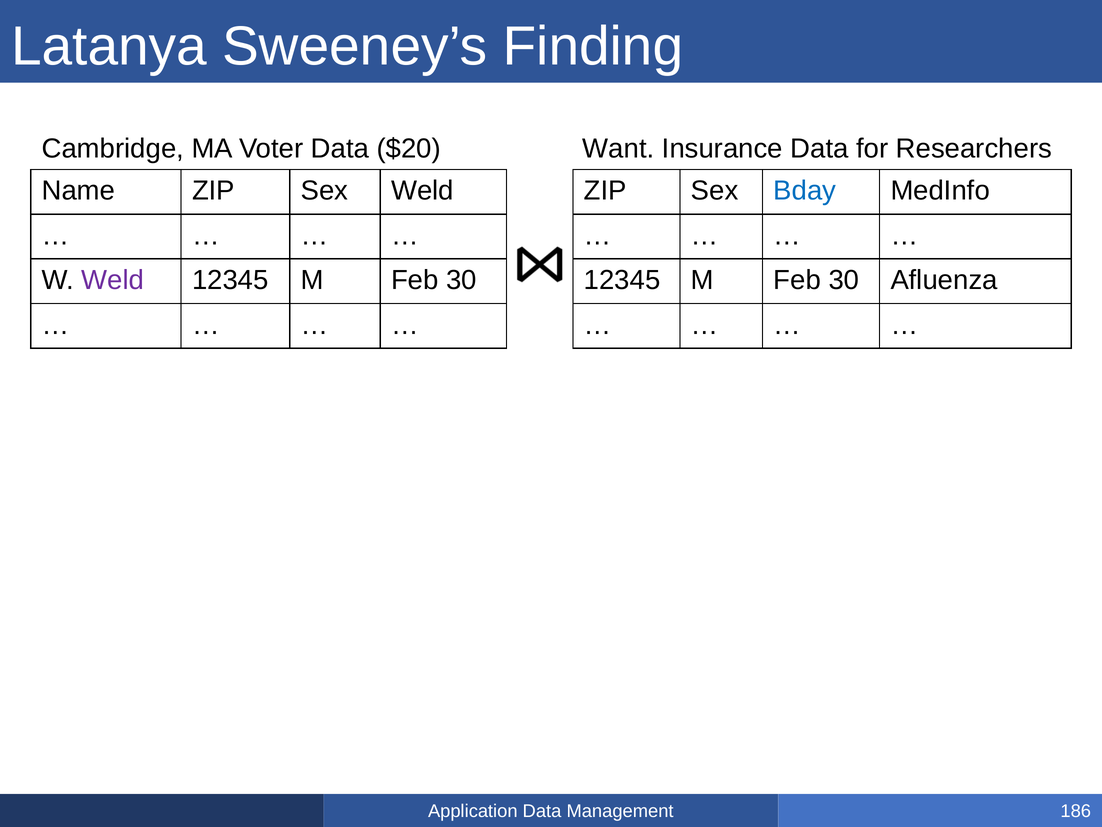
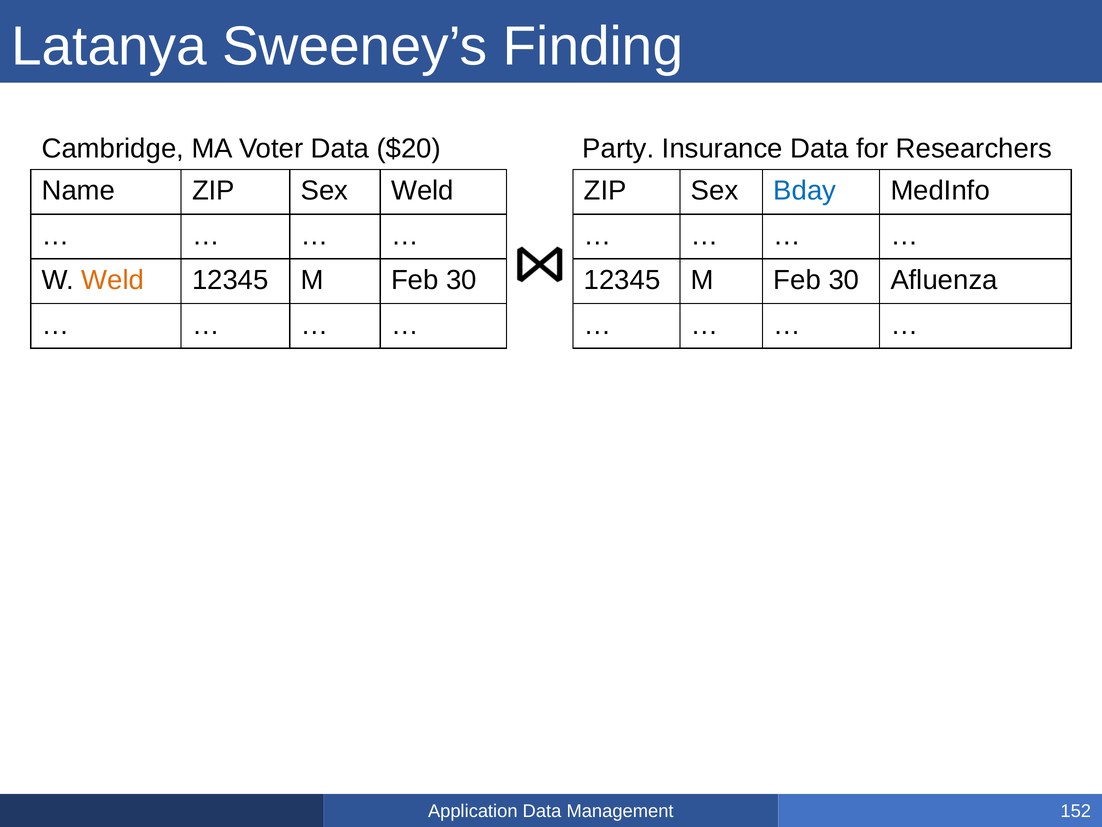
Want: Want -> Party
Weld at (113, 280) colour: purple -> orange
186: 186 -> 152
